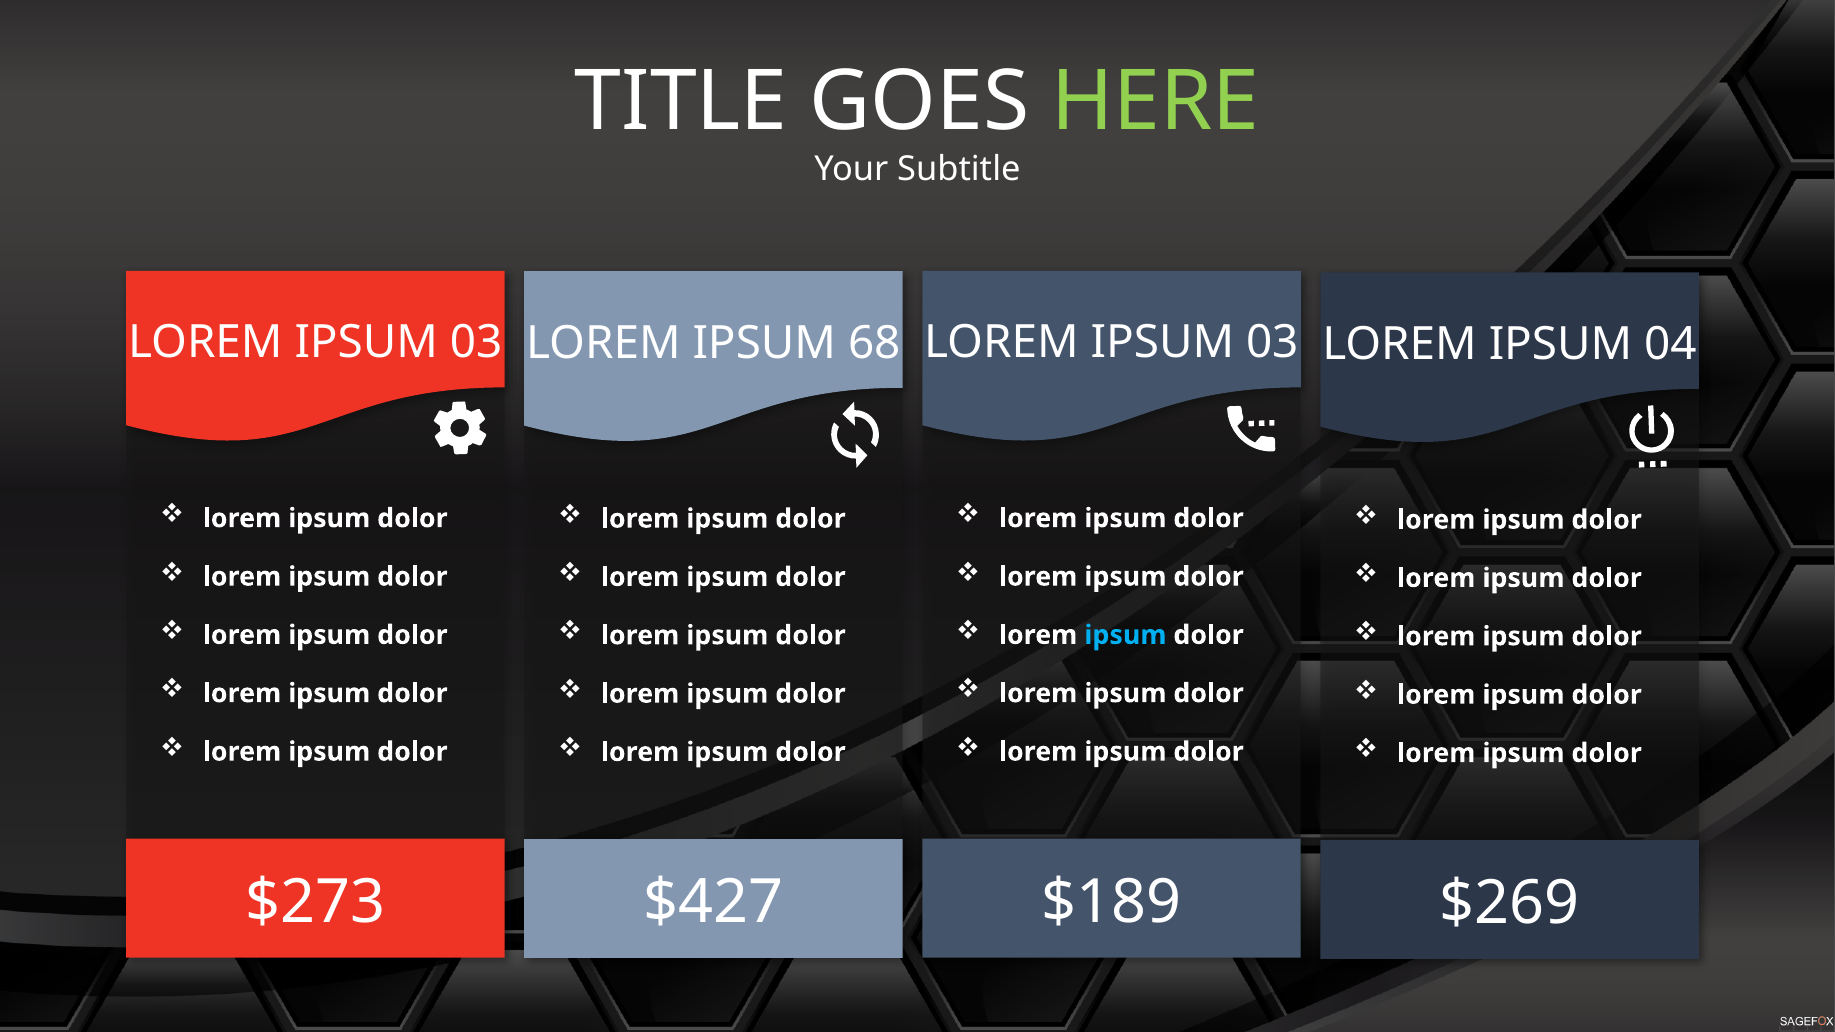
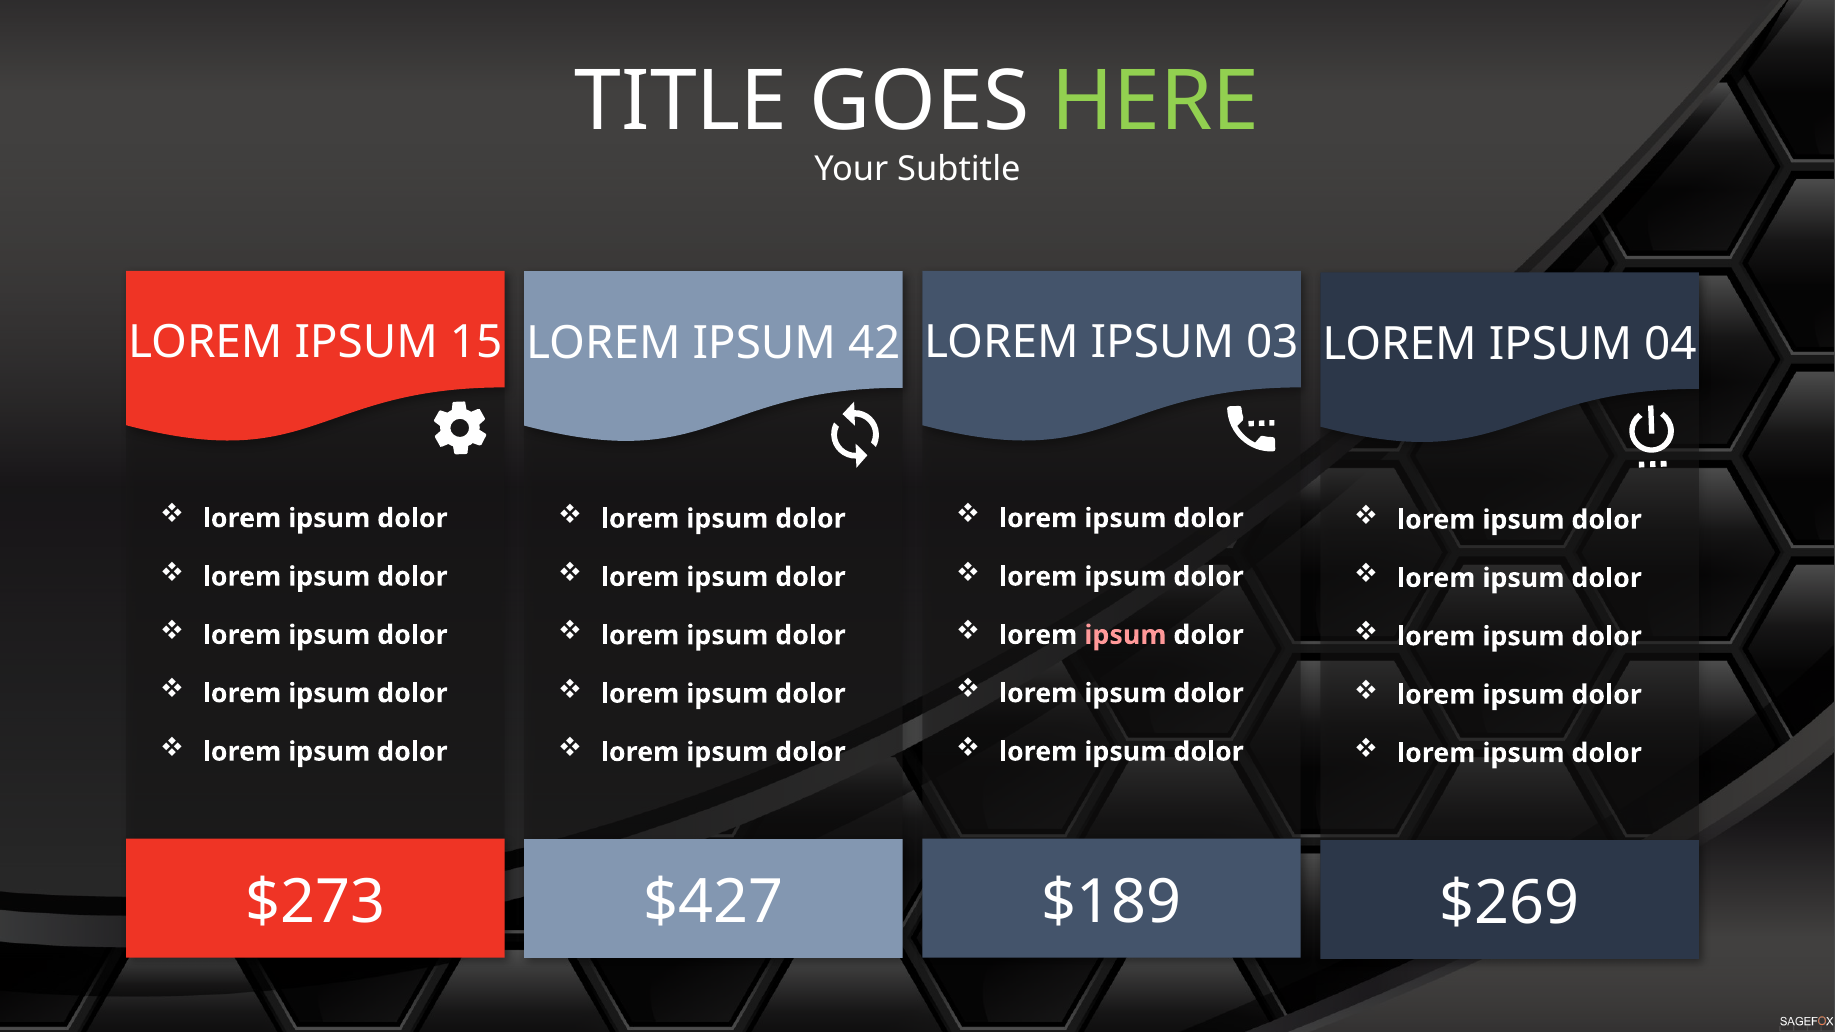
03 at (476, 343): 03 -> 15
68: 68 -> 42
ipsum at (1125, 635) colour: light blue -> pink
